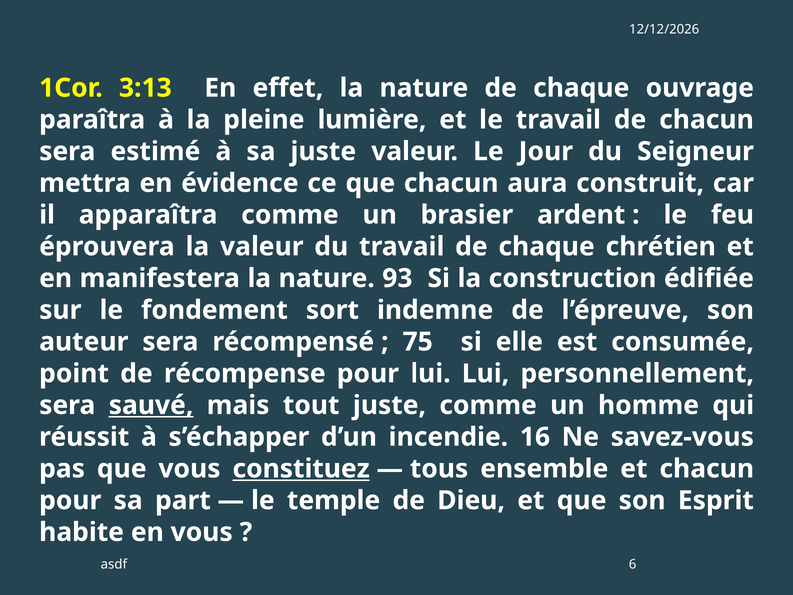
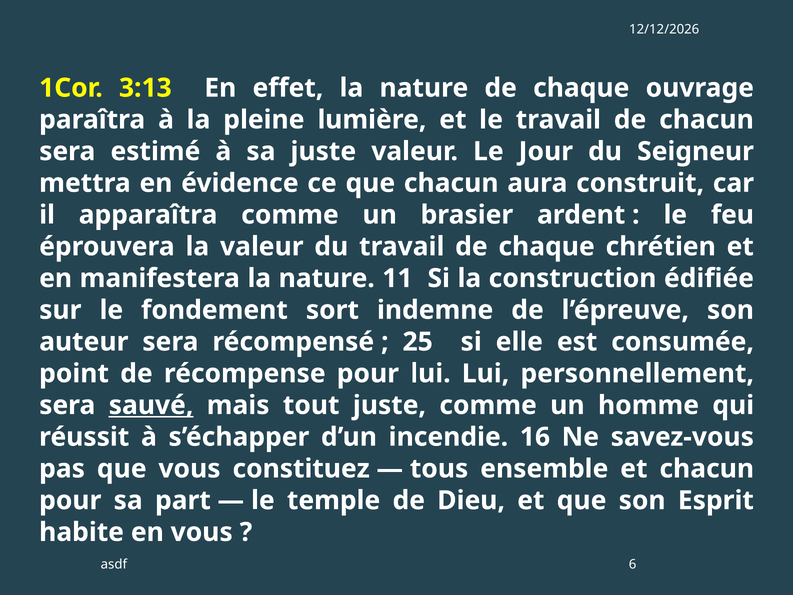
93: 93 -> 11
75: 75 -> 25
constituez underline: present -> none
